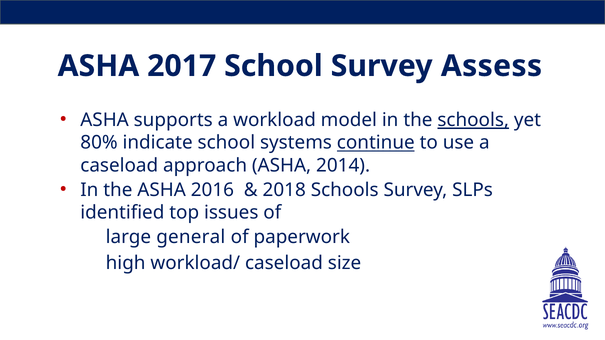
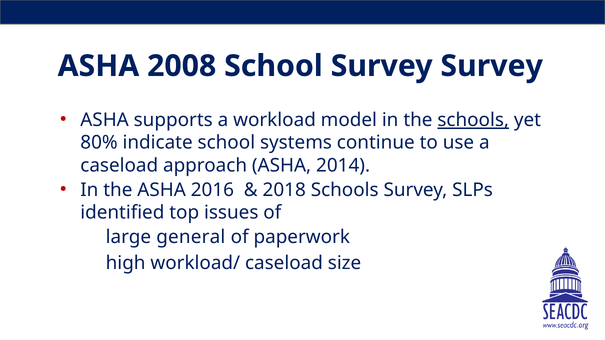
2017: 2017 -> 2008
Survey Assess: Assess -> Survey
continue underline: present -> none
